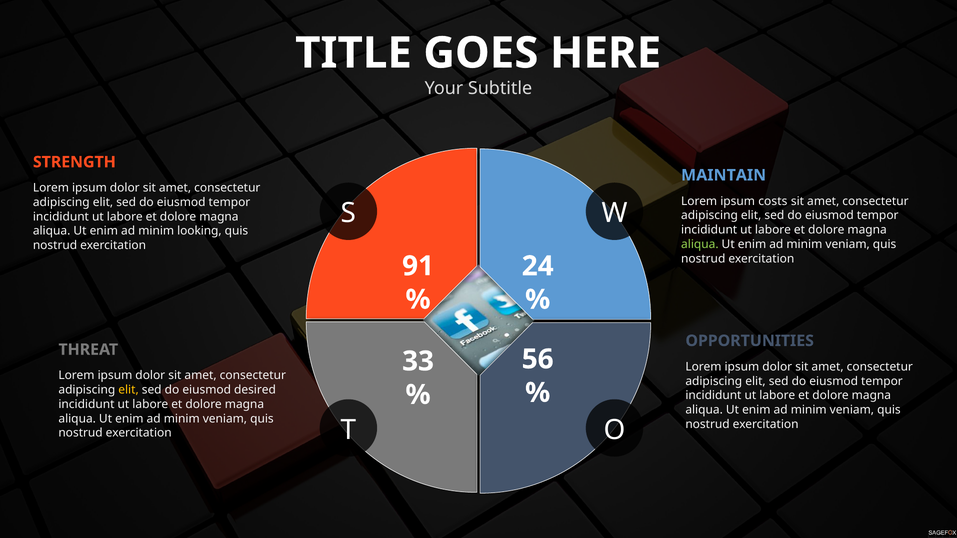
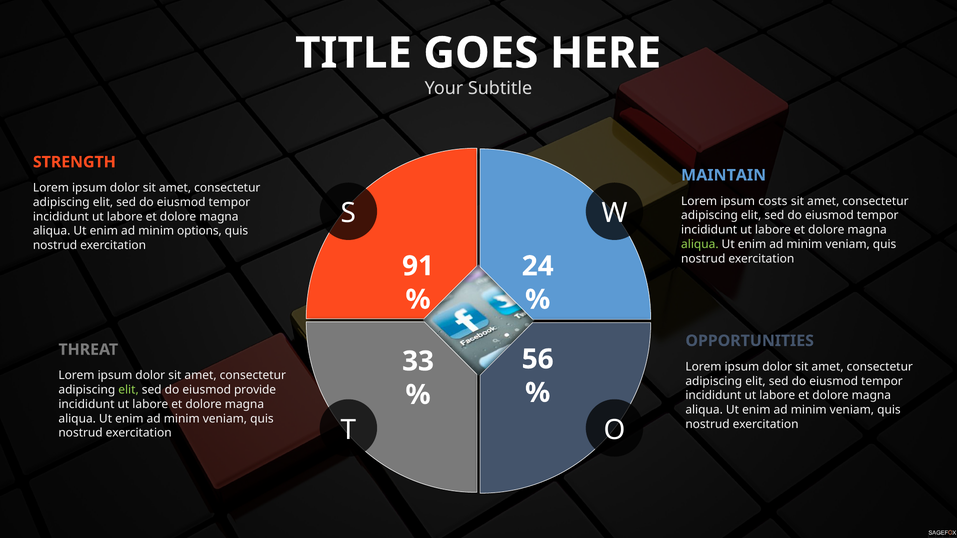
looking: looking -> options
elit at (129, 390) colour: yellow -> light green
desired: desired -> provide
